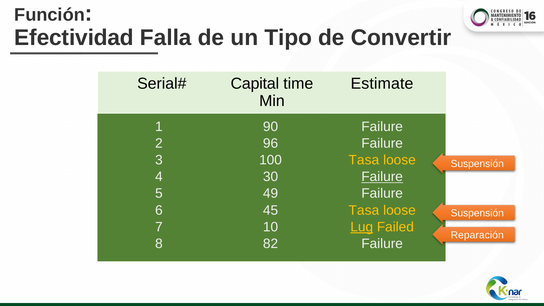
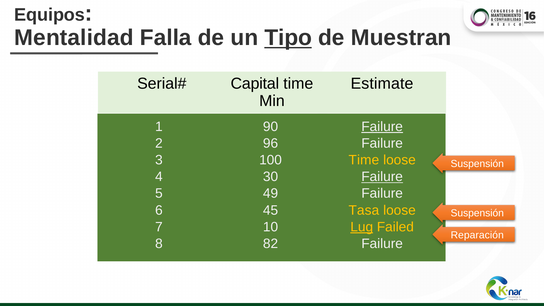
Función: Función -> Equipos
Efectividad: Efectividad -> Mentalidad
Tipo underline: none -> present
Convertir: Convertir -> Muestran
Failure at (382, 127) underline: none -> present
Tasa at (364, 160): Tasa -> Time
